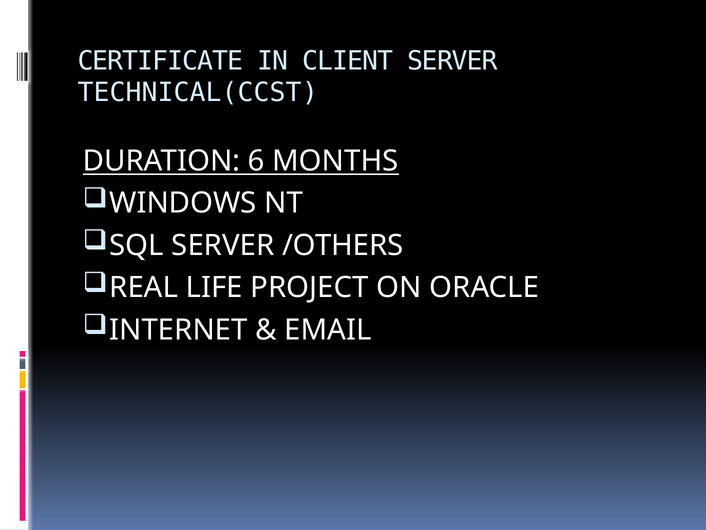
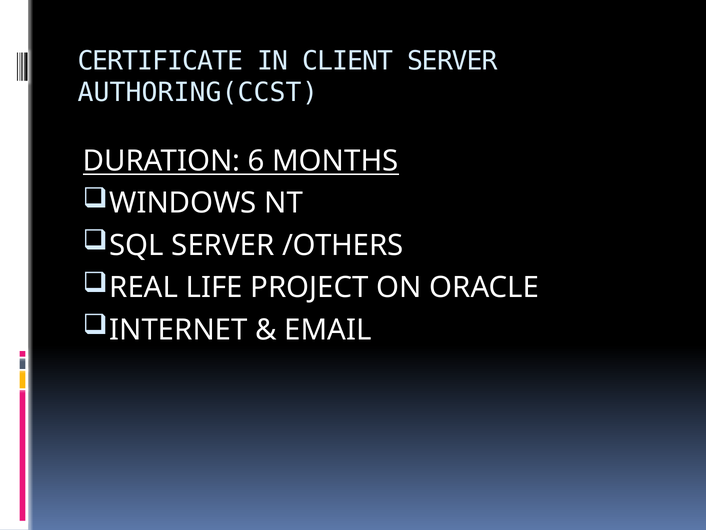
TECHNICAL(CCST: TECHNICAL(CCST -> AUTHORING(CCST
